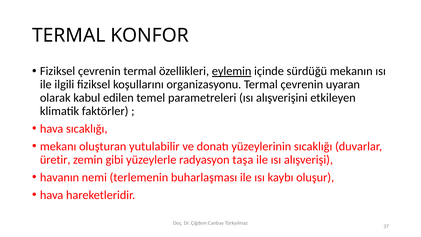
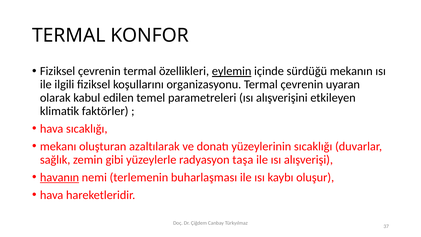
yutulabilir: yutulabilir -> azaltılarak
üretir: üretir -> sağlık
havanın underline: none -> present
